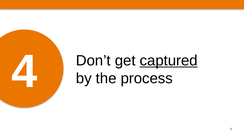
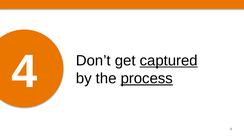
process underline: none -> present
